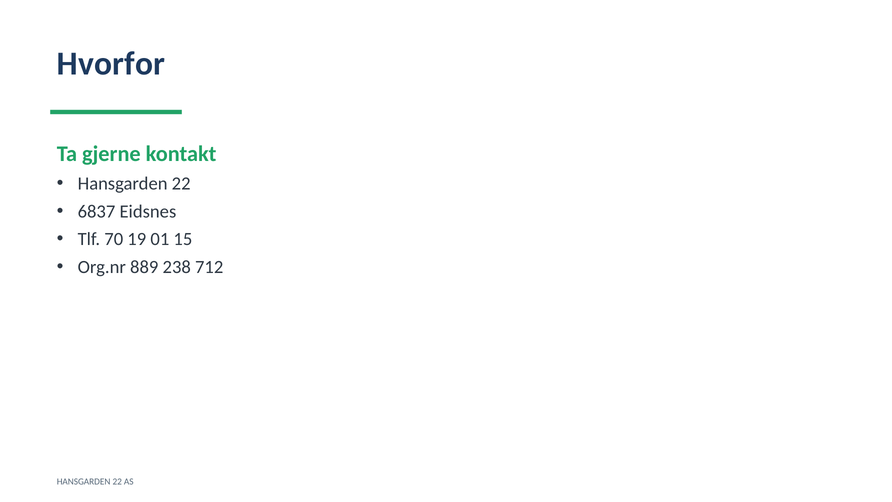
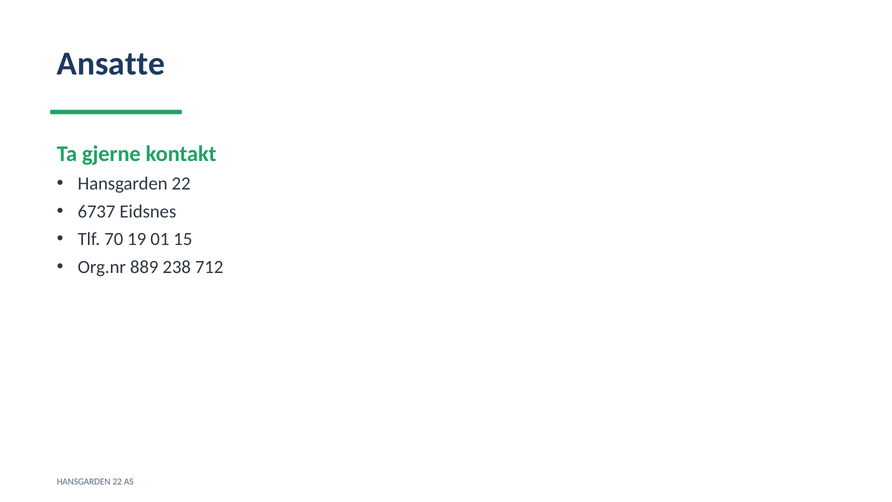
Hvorfor: Hvorfor -> Ansatte
6837: 6837 -> 6737
